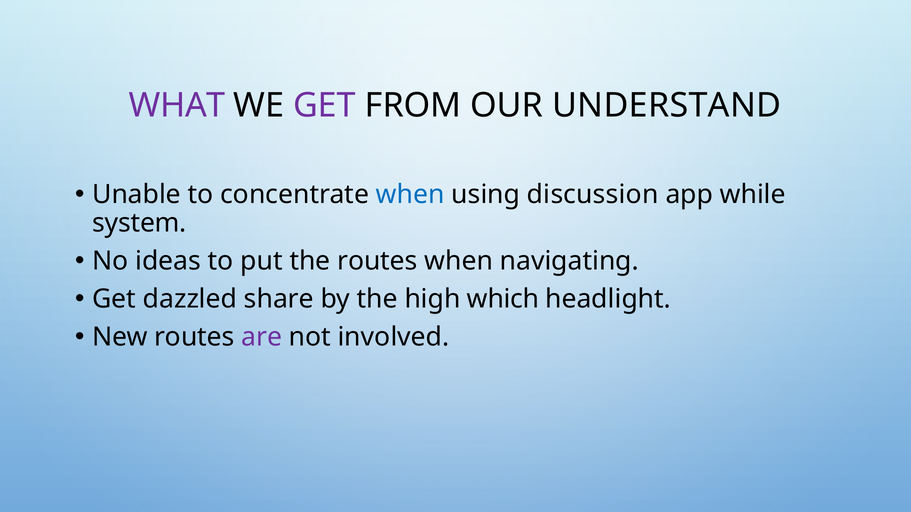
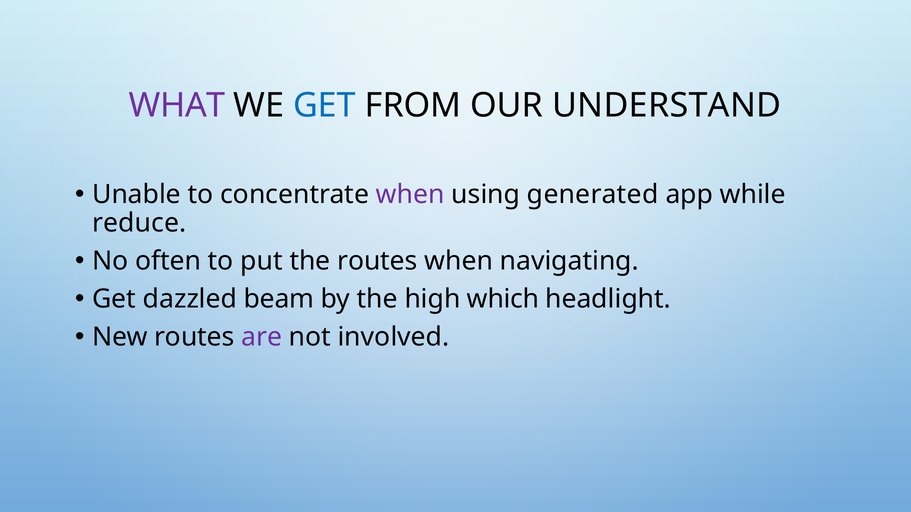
GET at (325, 106) colour: purple -> blue
when at (410, 194) colour: blue -> purple
discussion: discussion -> generated
system: system -> reduce
ideas: ideas -> often
share: share -> beam
